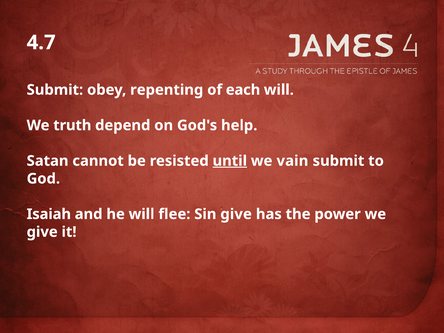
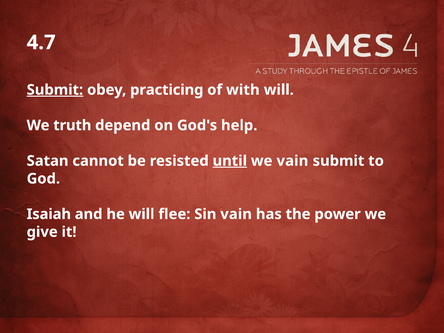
Submit at (55, 90) underline: none -> present
repenting: repenting -> practicing
each: each -> with
Sin give: give -> vain
